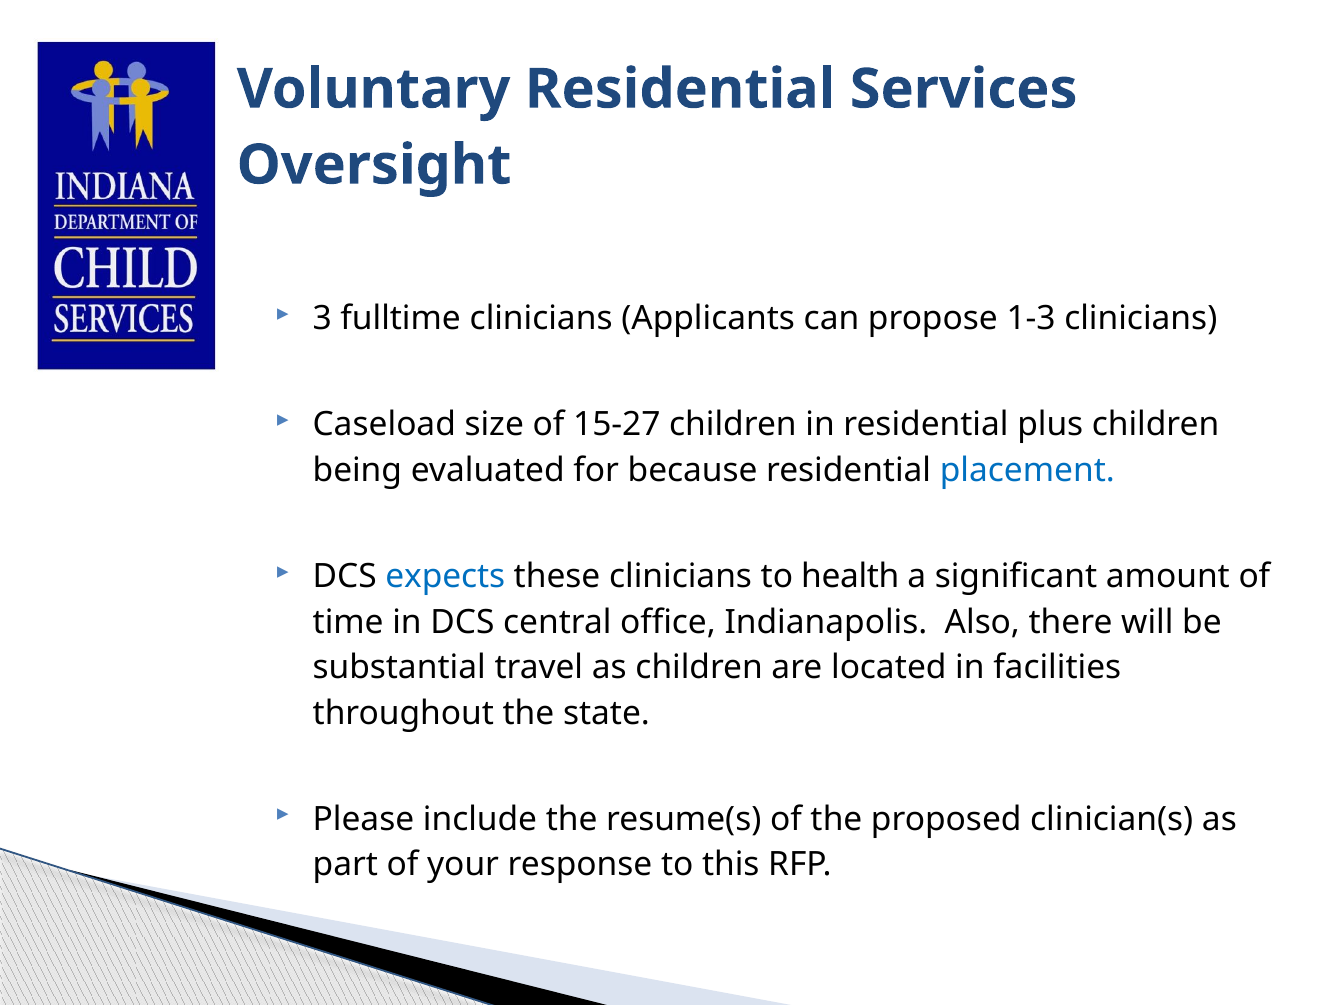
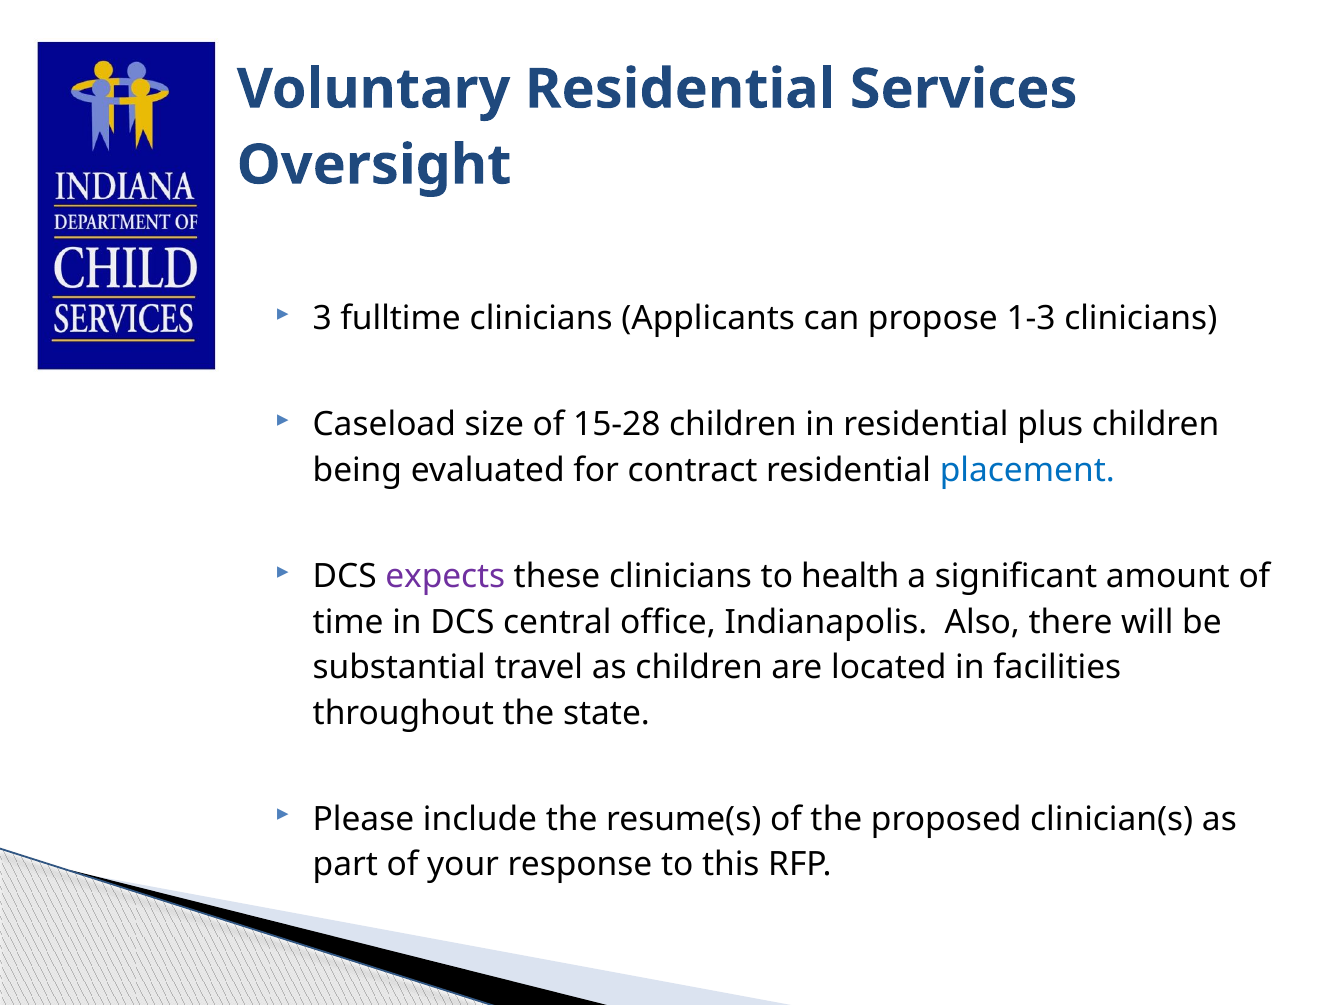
15-27: 15-27 -> 15-28
because: because -> contract
expects colour: blue -> purple
